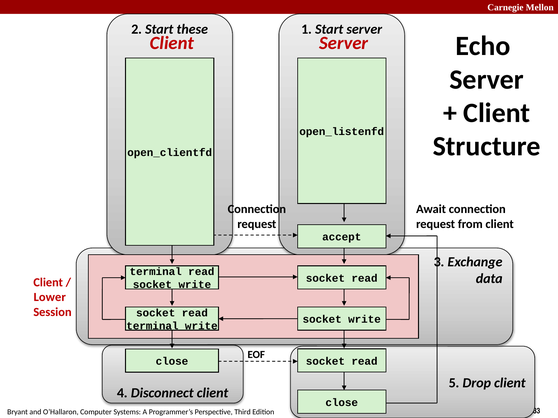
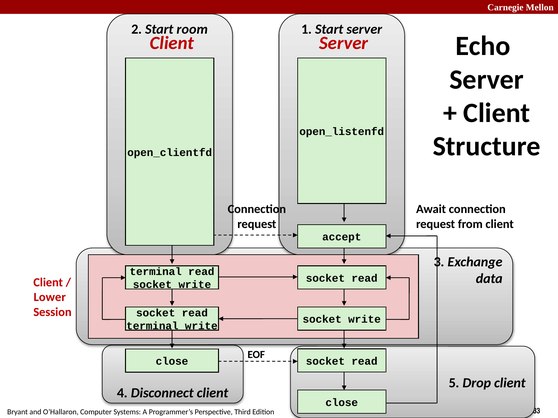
these: these -> room
